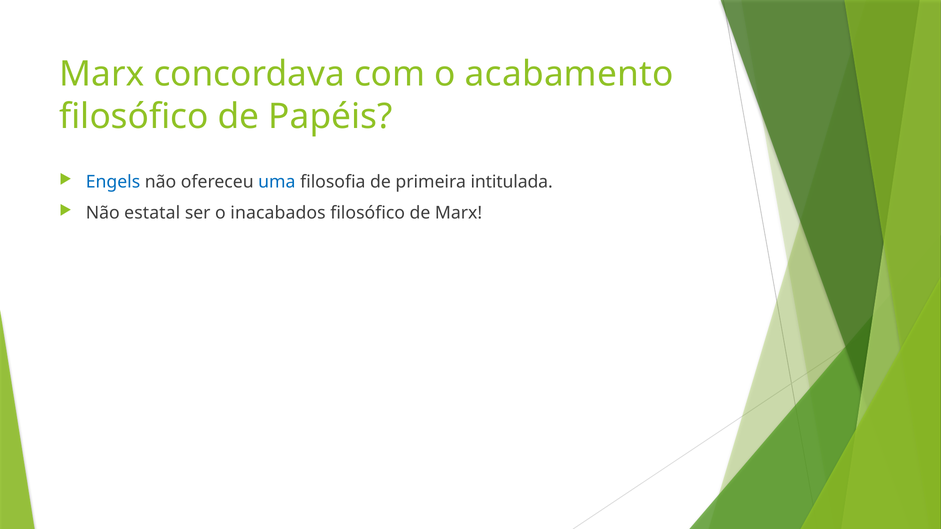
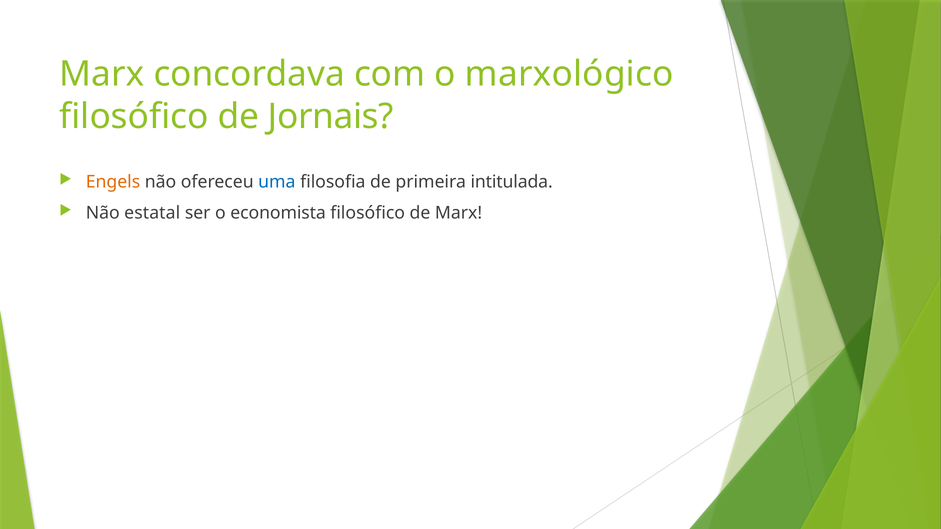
acabamento: acabamento -> marxológico
Papéis: Papéis -> Jornais
Engels colour: blue -> orange
inacabados: inacabados -> economista
